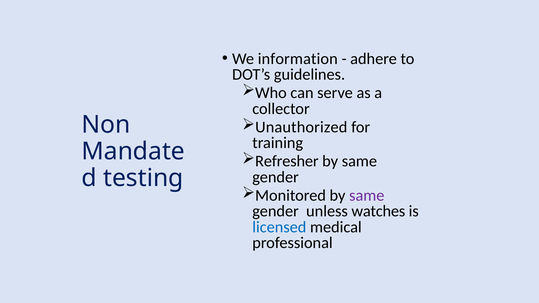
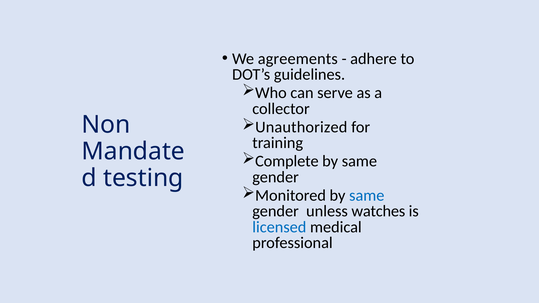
information: information -> agreements
Refresher: Refresher -> Complete
same at (367, 196) colour: purple -> blue
